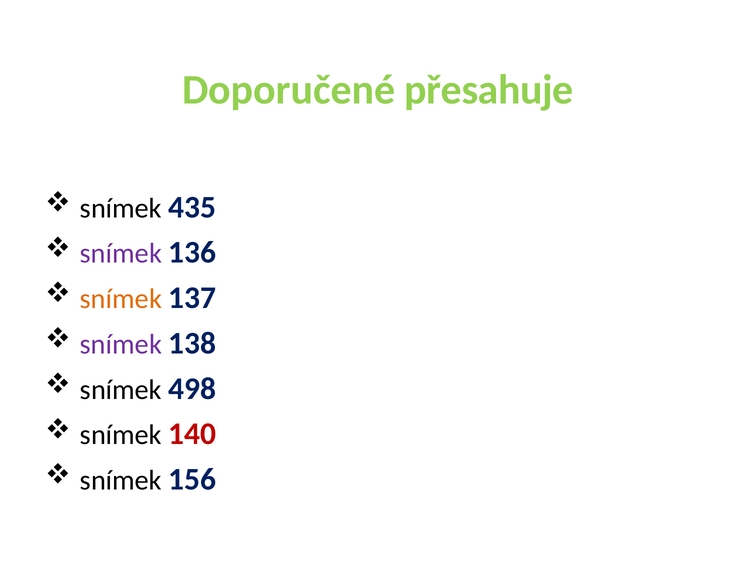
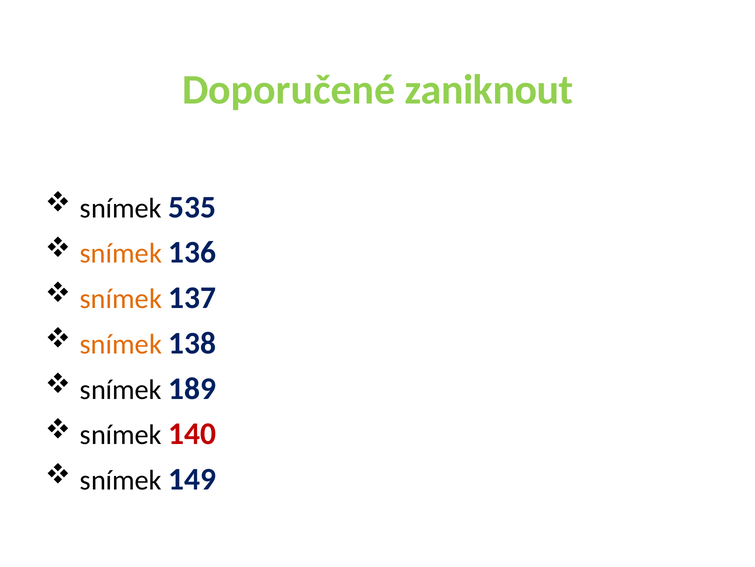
přesahuje: přesahuje -> zaniknout
435: 435 -> 535
snímek at (121, 253) colour: purple -> orange
snímek at (121, 344) colour: purple -> orange
498: 498 -> 189
156: 156 -> 149
